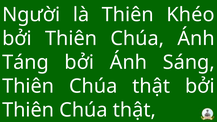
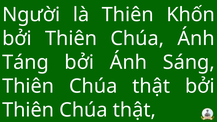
Khéo: Khéo -> Khốn
